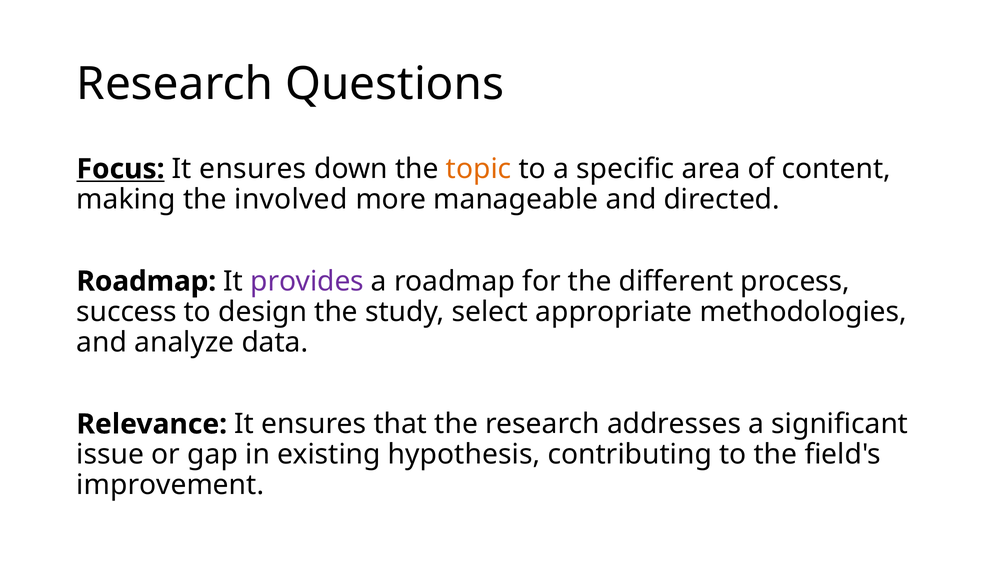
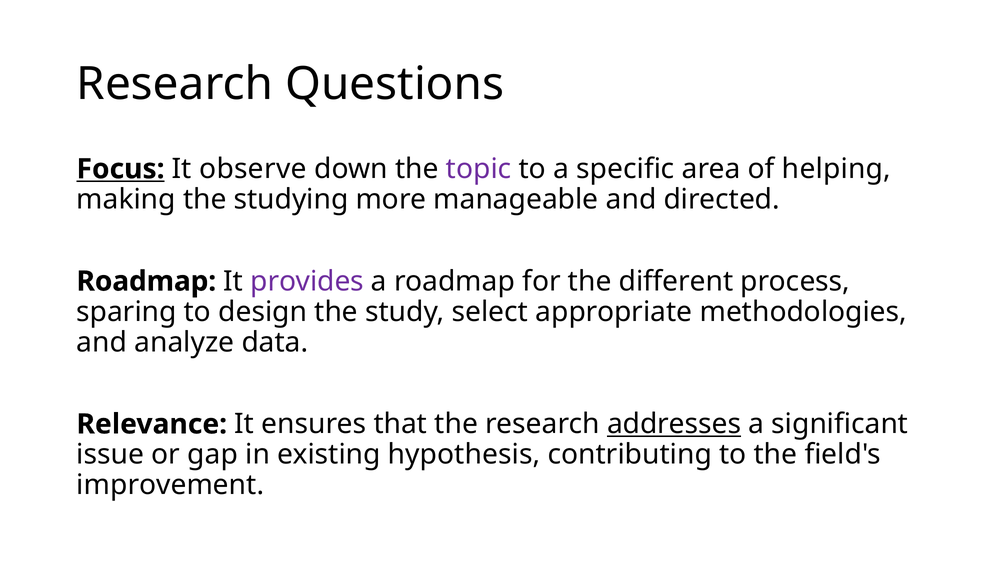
ensures at (253, 169): ensures -> observe
topic colour: orange -> purple
content: content -> helping
involved: involved -> studying
success: success -> sparing
addresses underline: none -> present
